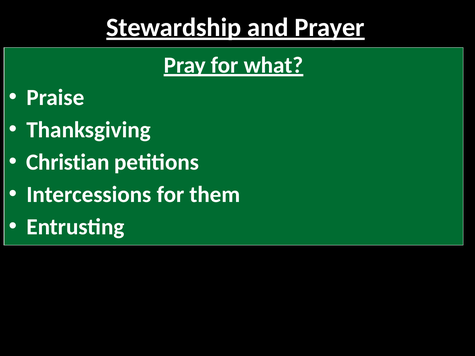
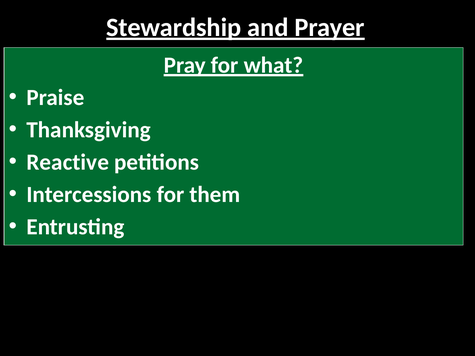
Christian: Christian -> Reactive
